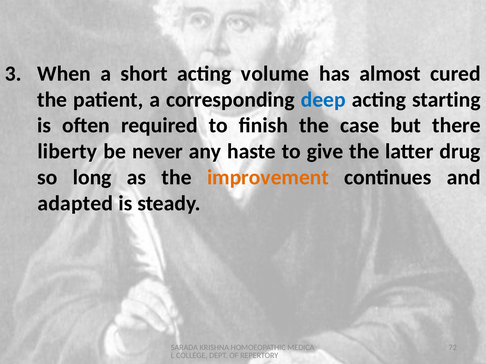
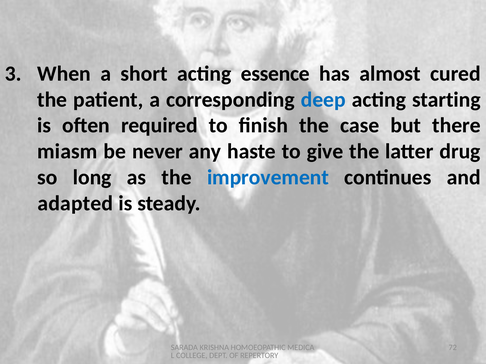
volume: volume -> essence
liberty: liberty -> miasm
improvement colour: orange -> blue
